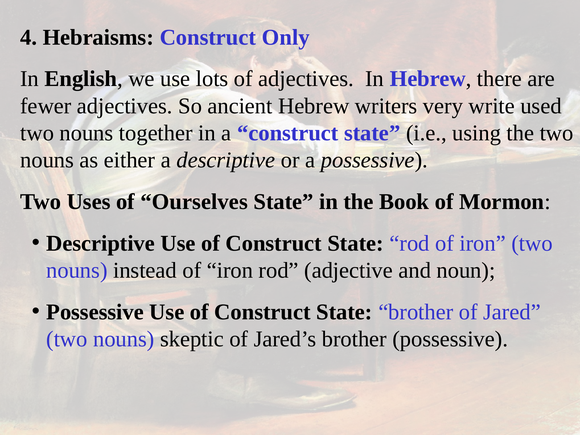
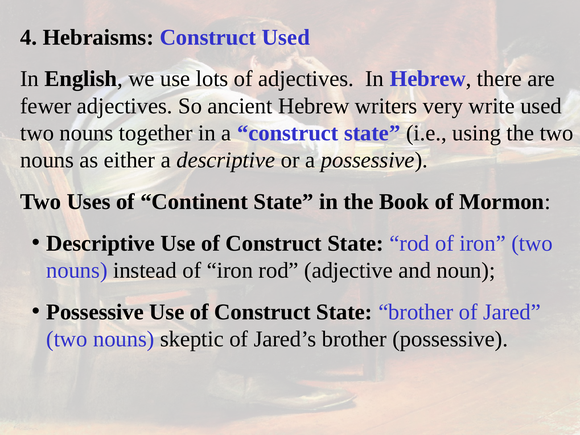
Construct Only: Only -> Used
Ourselves: Ourselves -> Continent
